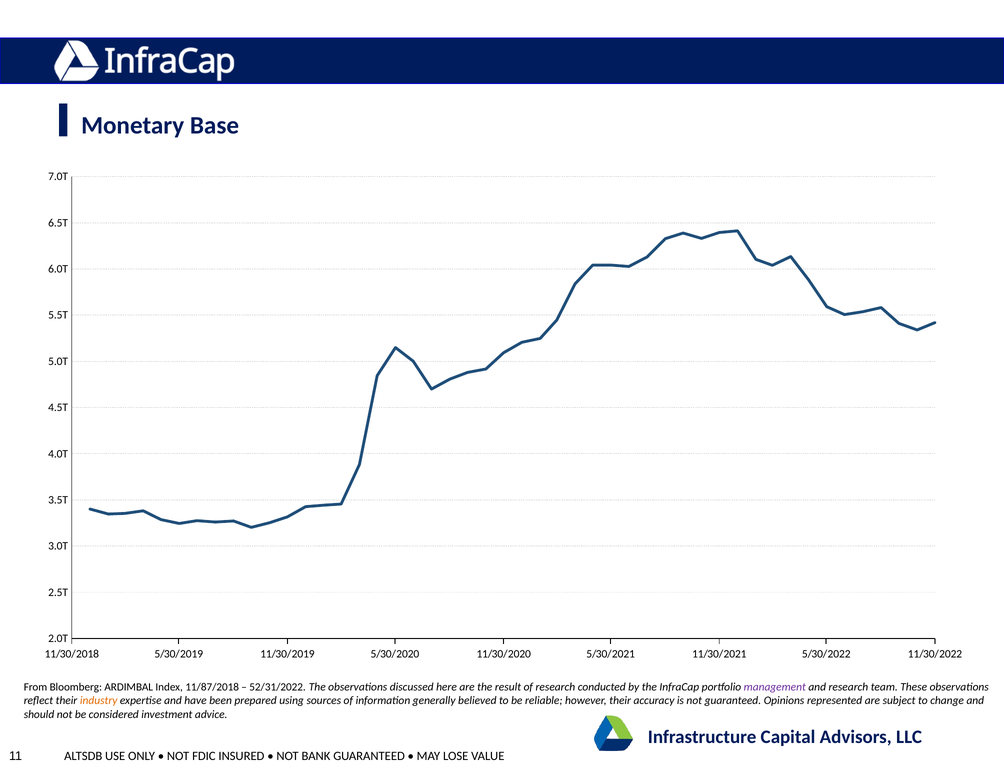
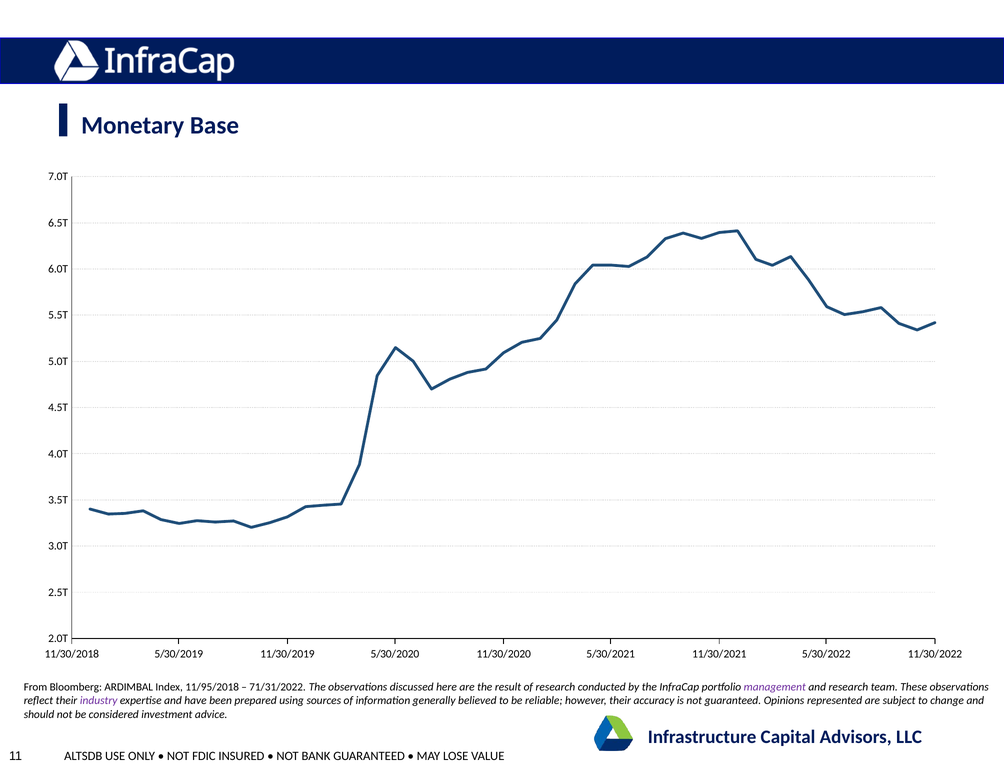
11/87/2018: 11/87/2018 -> 11/95/2018
52/31/2022: 52/31/2022 -> 71/31/2022
industry colour: orange -> purple
